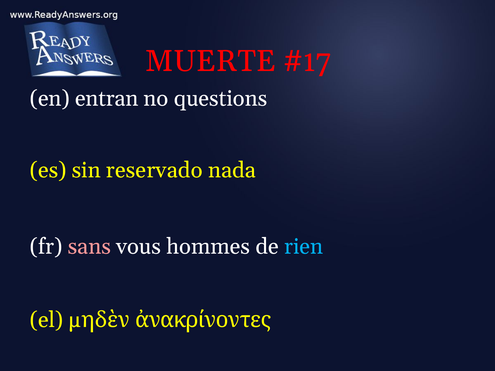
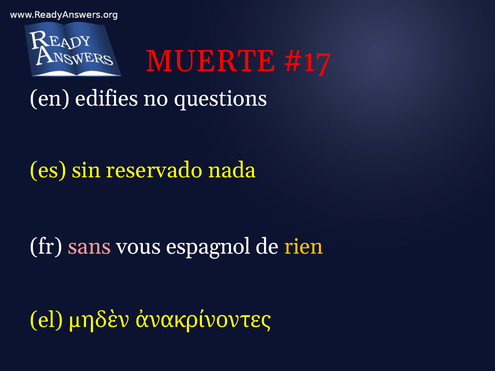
entran: entran -> edifies
hommes: hommes -> espagnol
rien colour: light blue -> yellow
